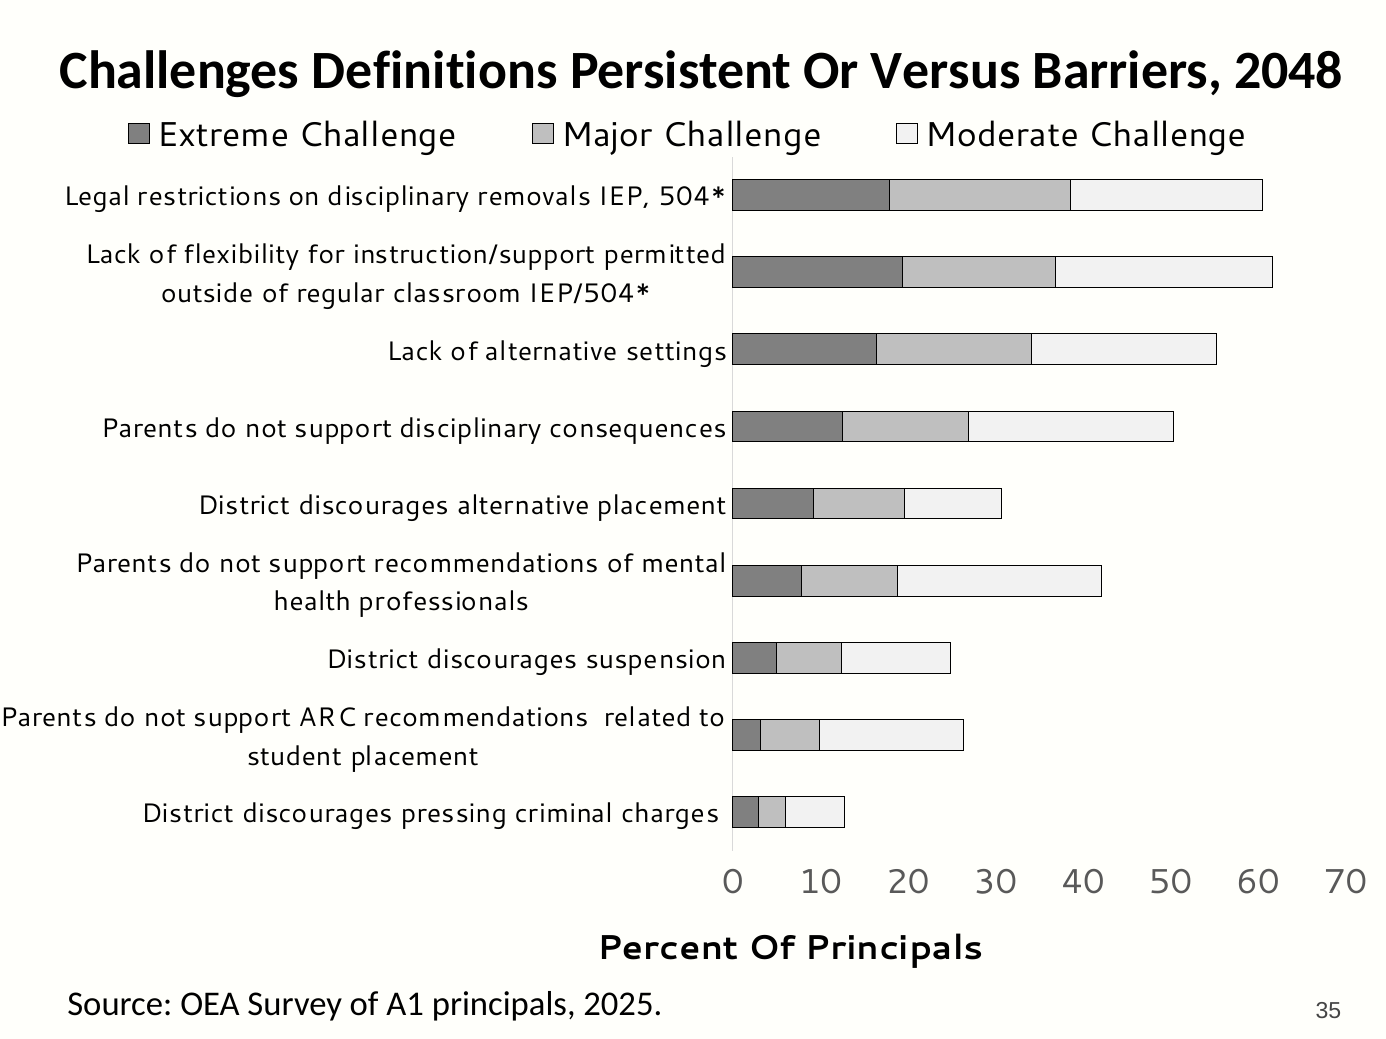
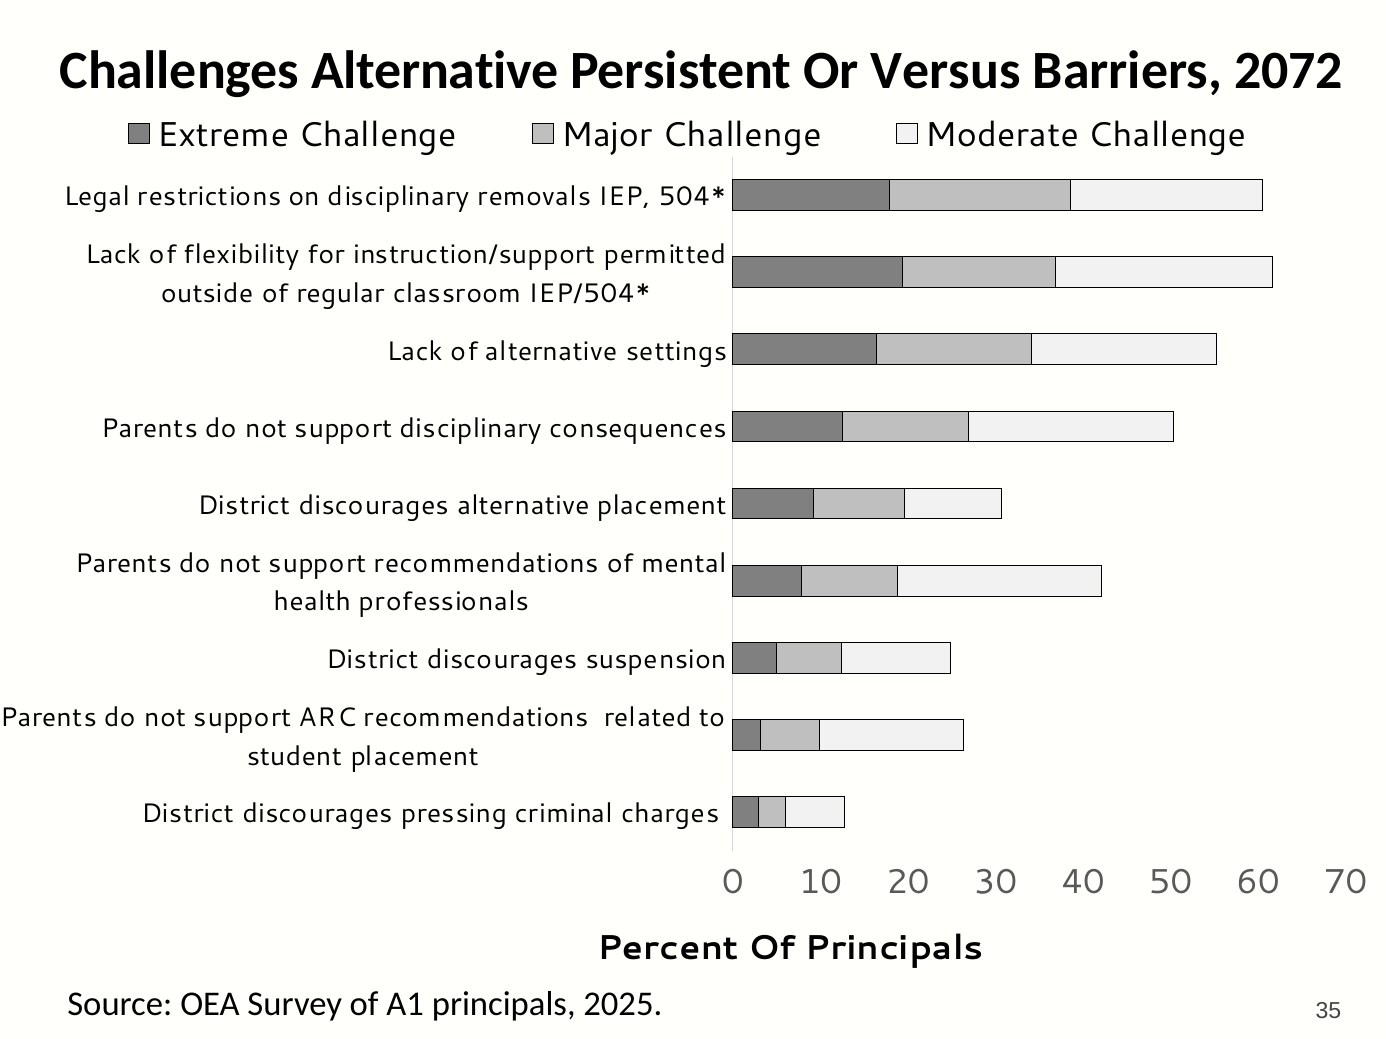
Challenges Definitions: Definitions -> Alternative
2048: 2048 -> 2072
